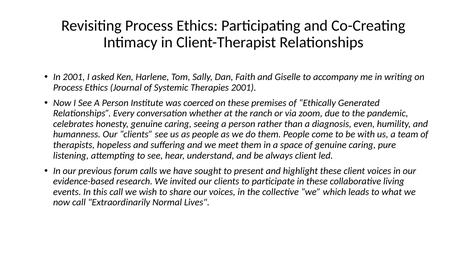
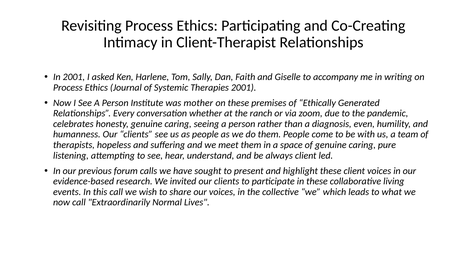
coerced: coerced -> mother
